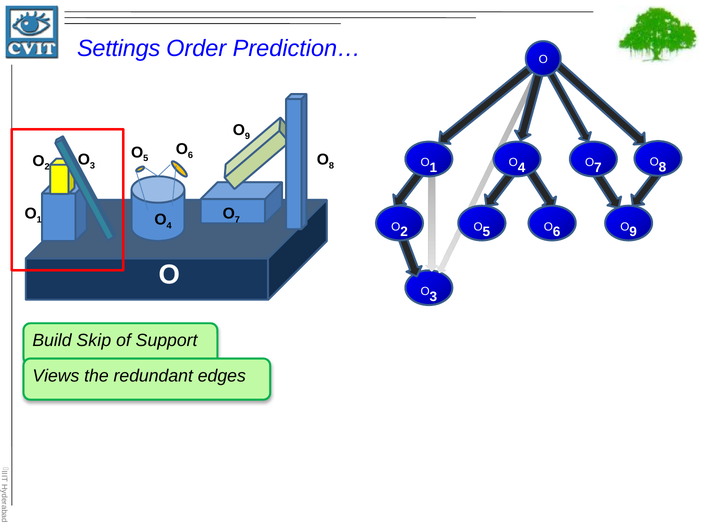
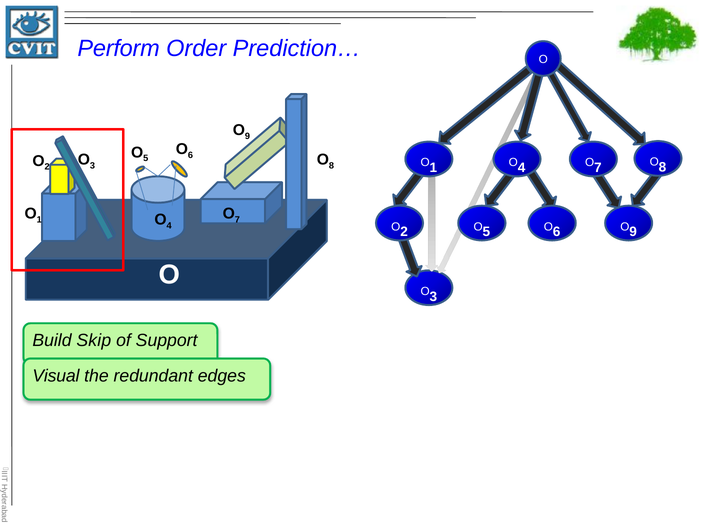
Settings: Settings -> Perform
Views: Views -> Visual
